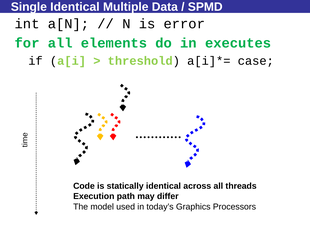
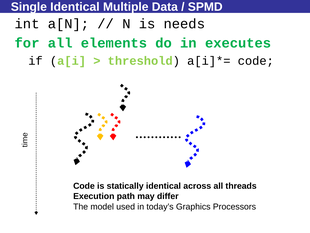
error: error -> needs
case at (256, 61): case -> code
